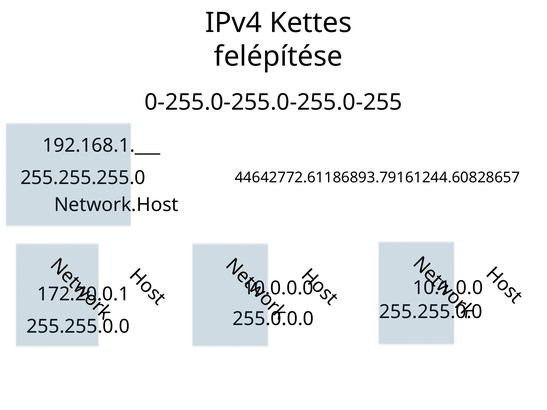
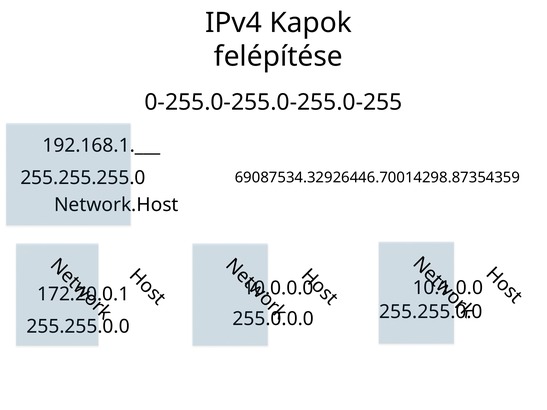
Kettes: Kettes -> Kapok
44642772.61186893.79161244.60828657: 44642772.61186893.79161244.60828657 -> 69087534.32926446.70014298.87354359
